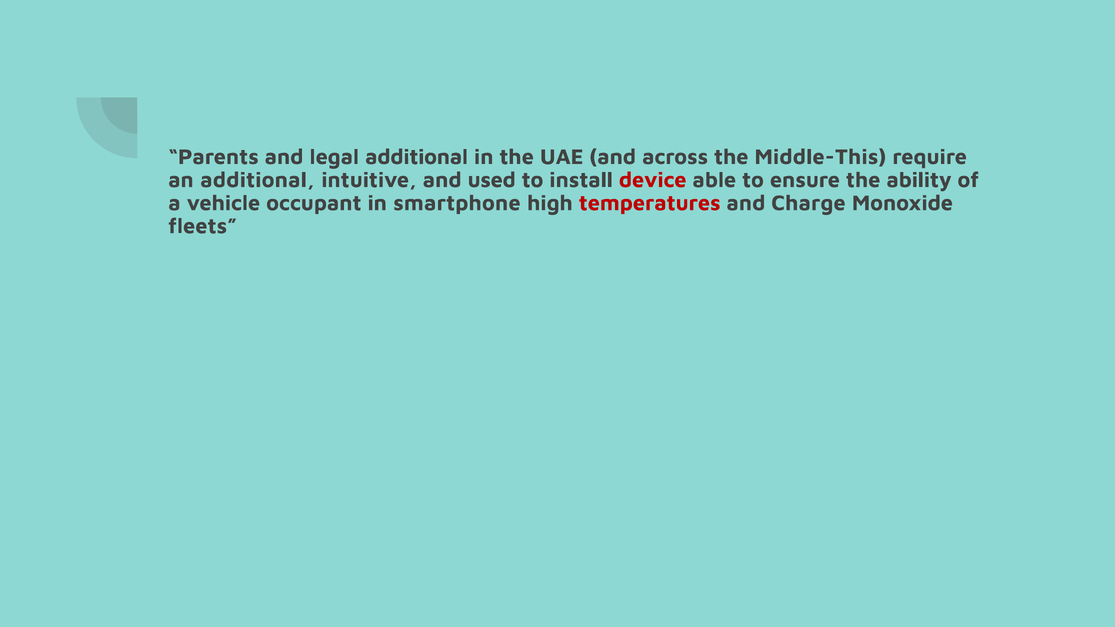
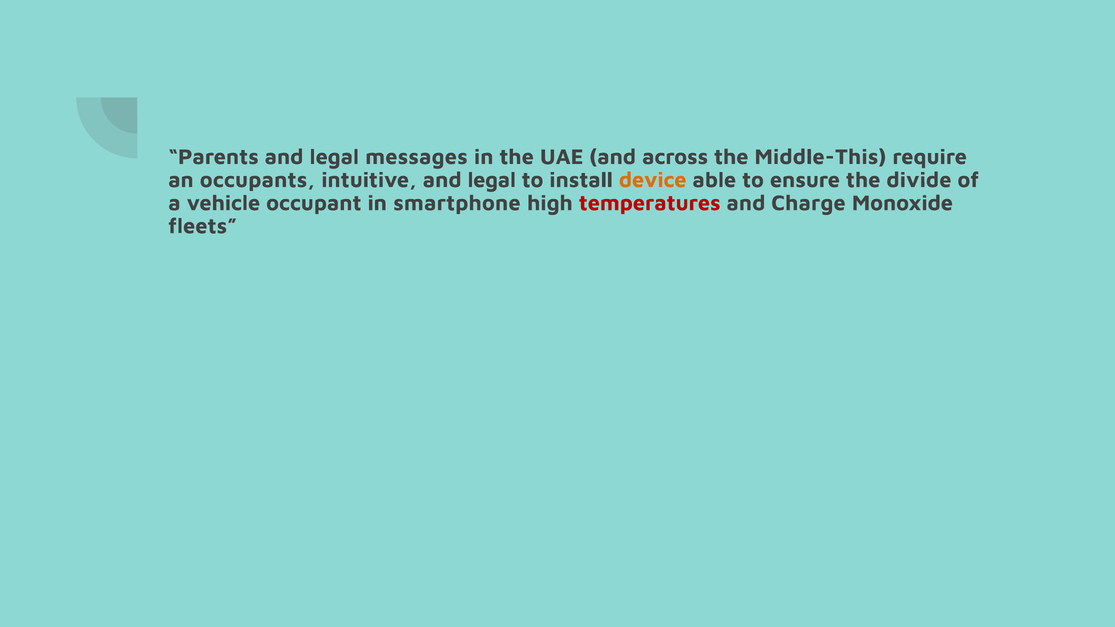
legal additional: additional -> messages
an additional: additional -> occupants
intuitive and used: used -> legal
device colour: red -> orange
ability: ability -> divide
